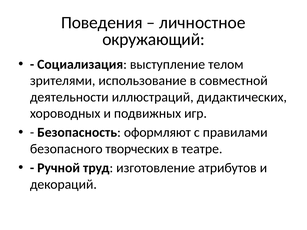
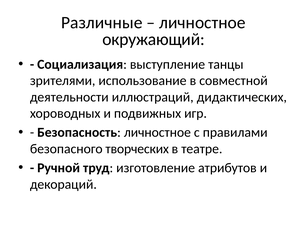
Поведения: Поведения -> Различные
телом: телом -> танцы
Безопасность оформляют: оформляют -> личностное
